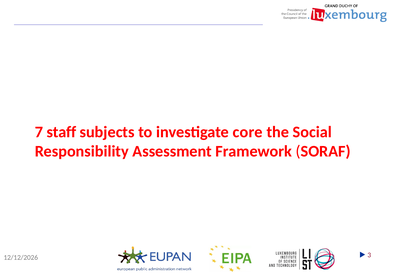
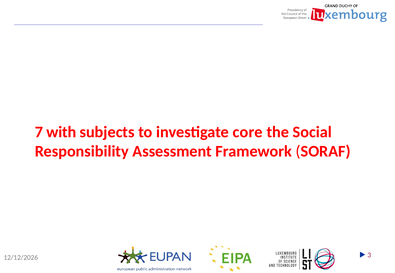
staff: staff -> with
